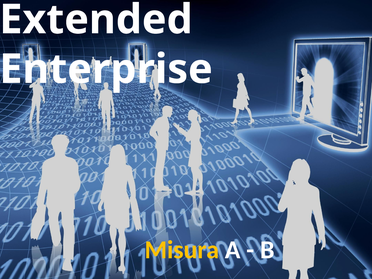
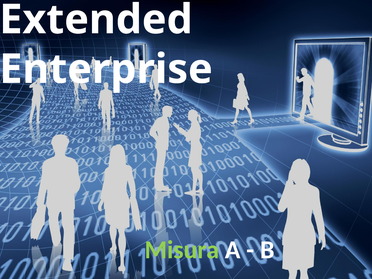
Misura colour: yellow -> light green
